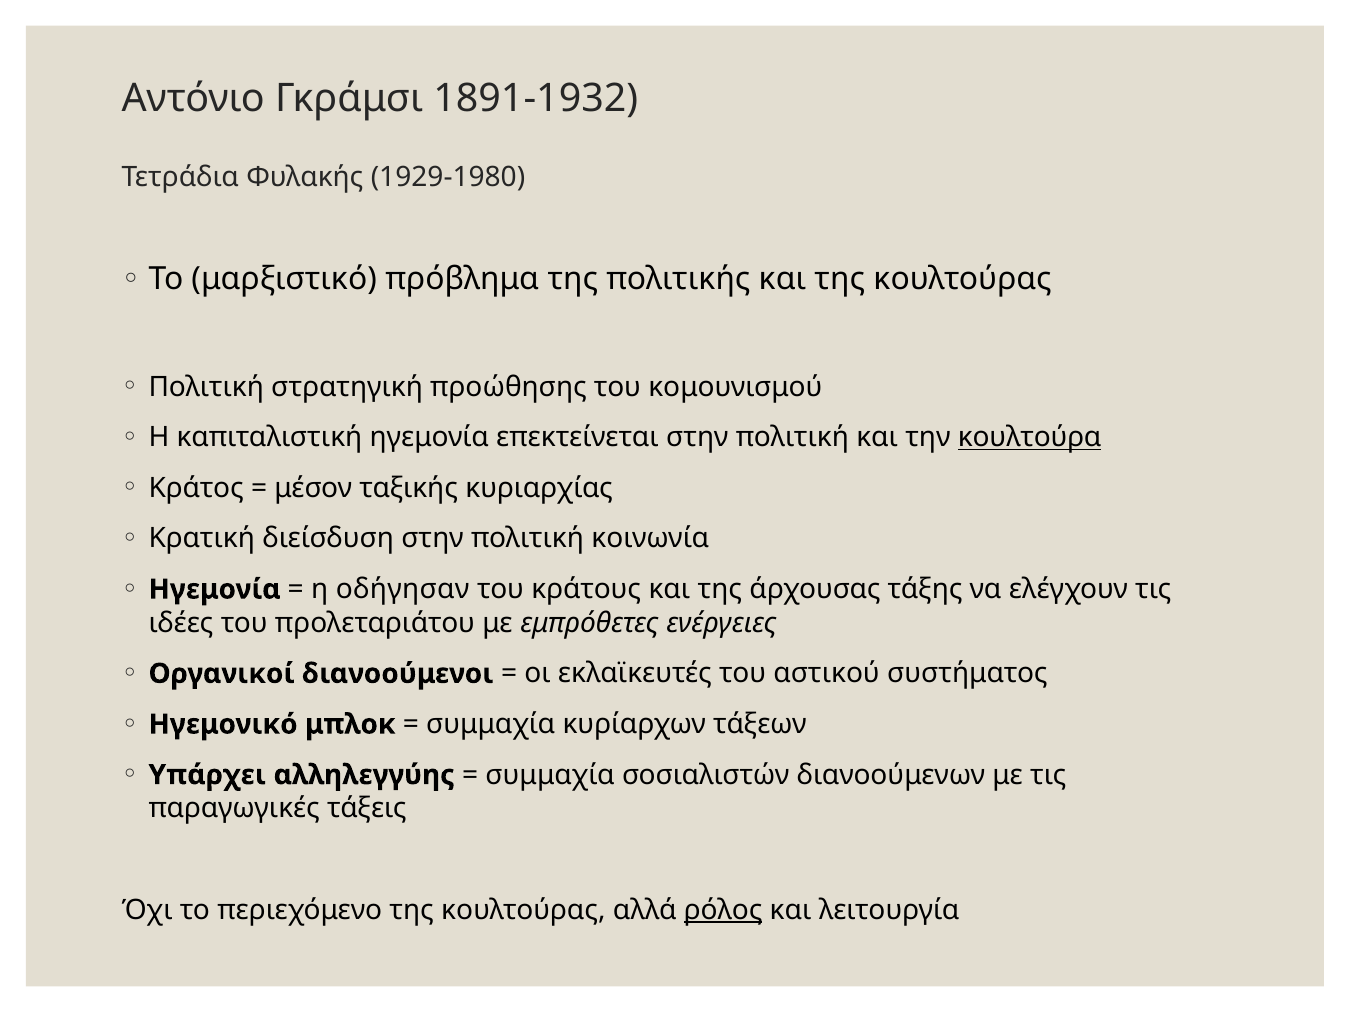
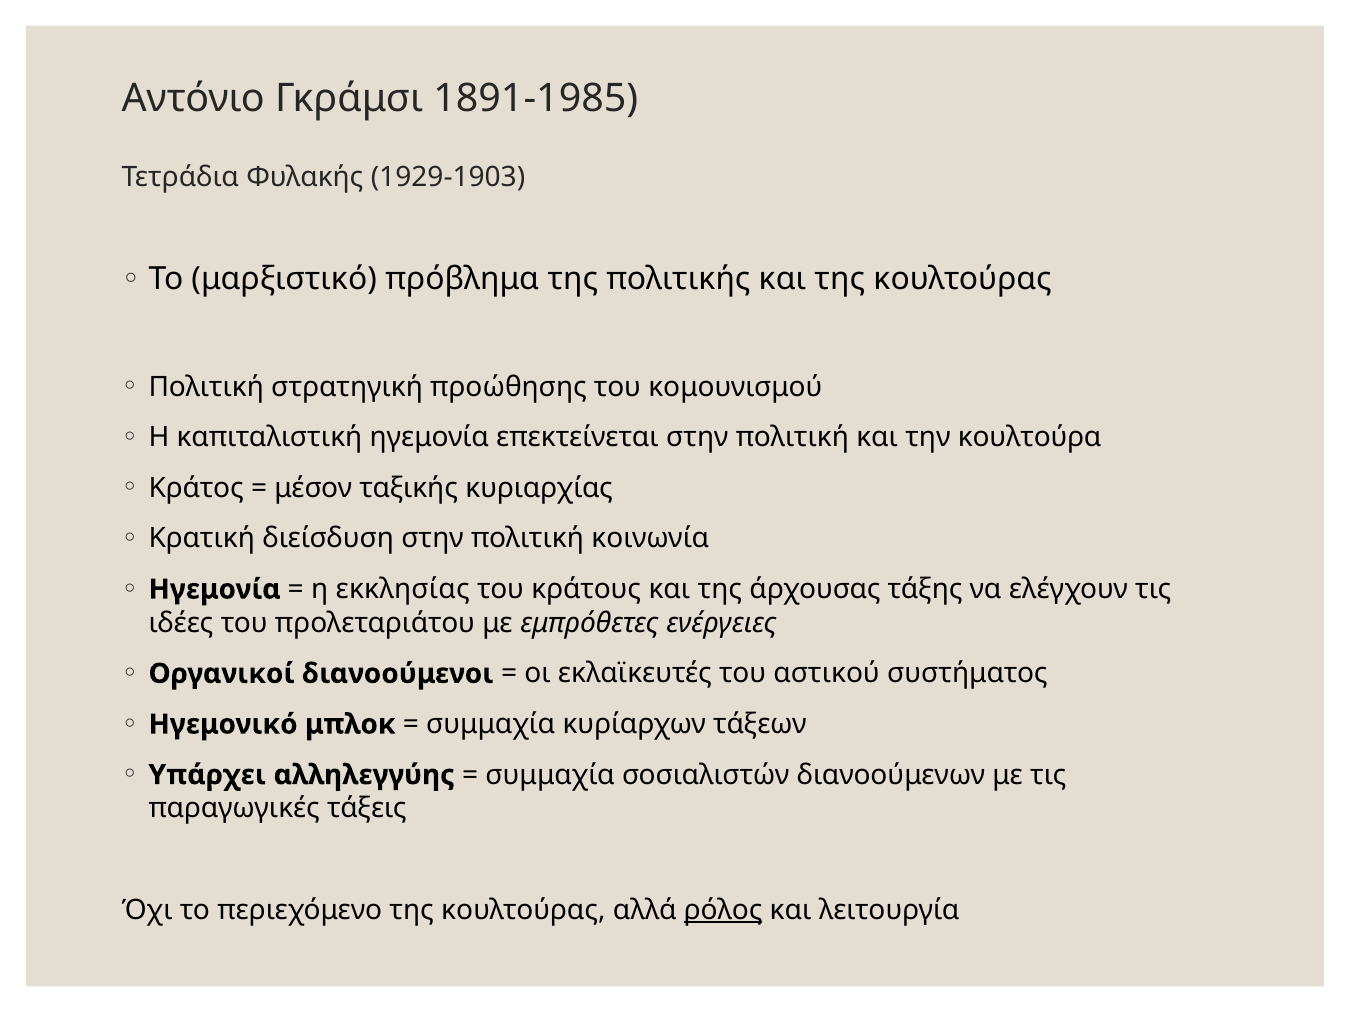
1891-1932: 1891-1932 -> 1891-1985
1929-1980: 1929-1980 -> 1929-1903
κουλτούρα underline: present -> none
οδήγησαν: οδήγησαν -> εκκλησίας
